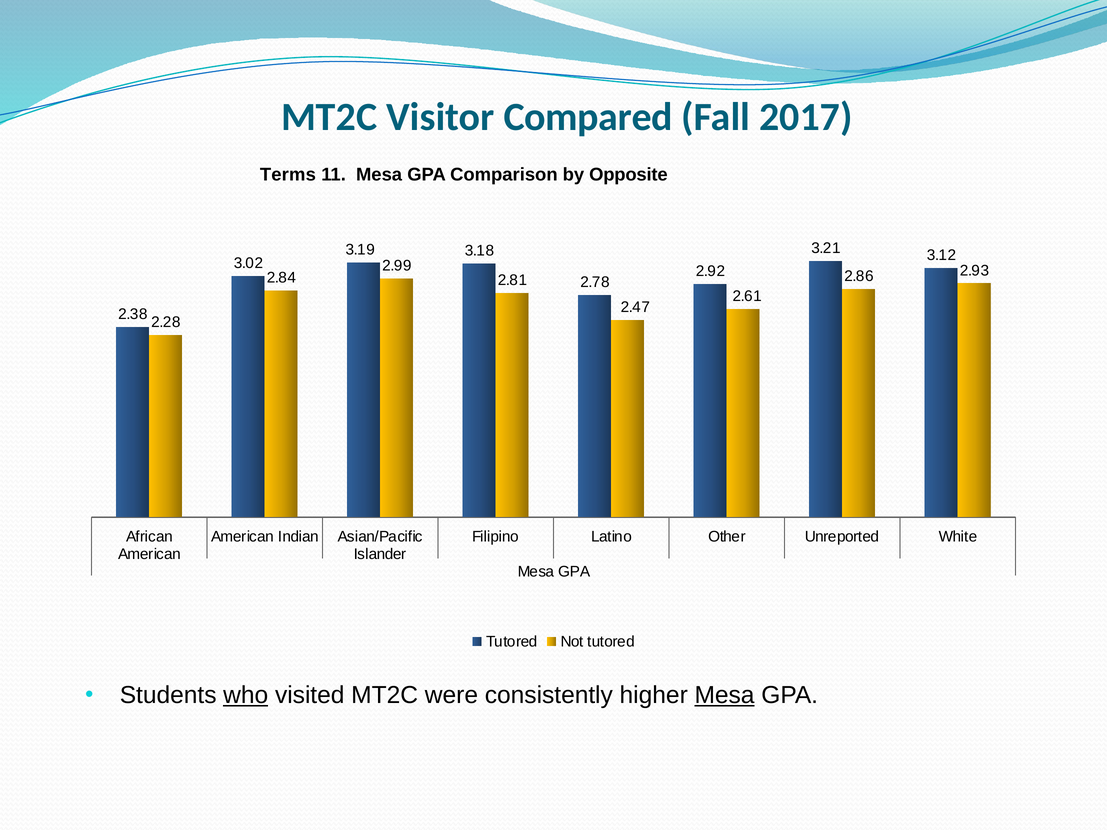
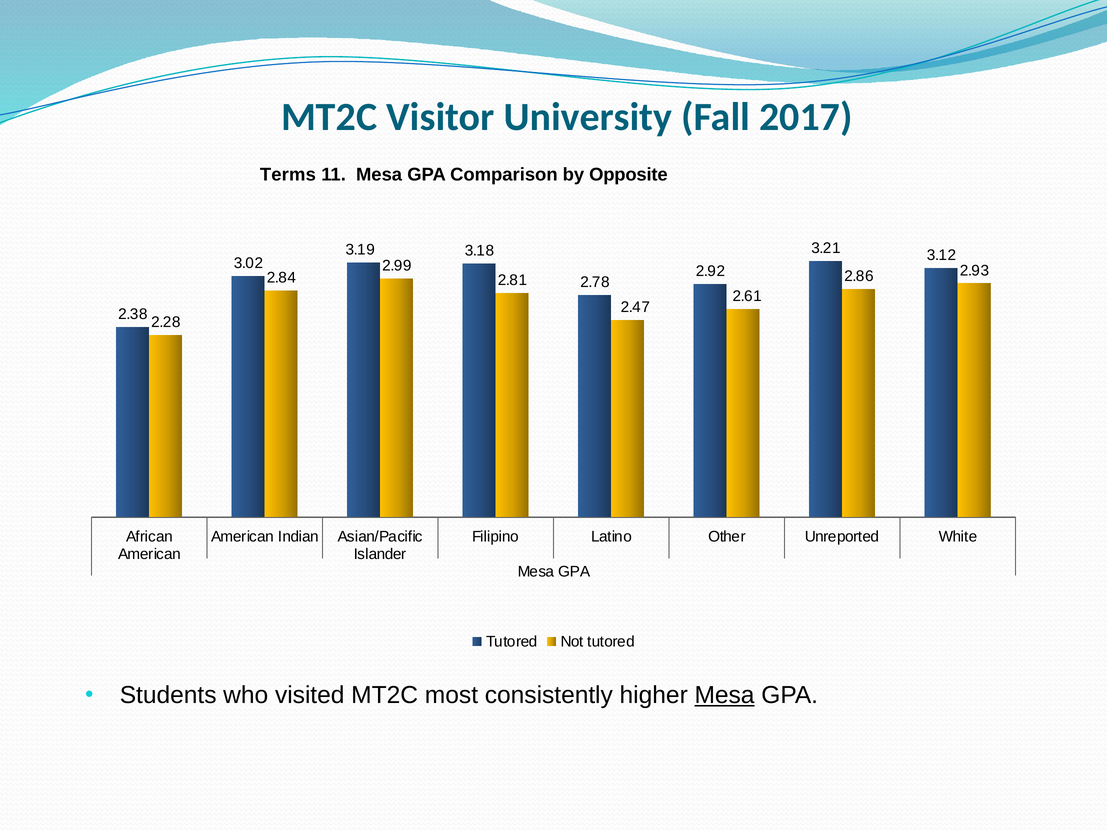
Compared: Compared -> University
who underline: present -> none
were: were -> most
